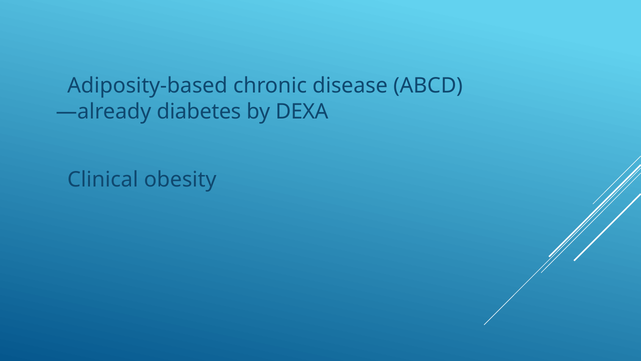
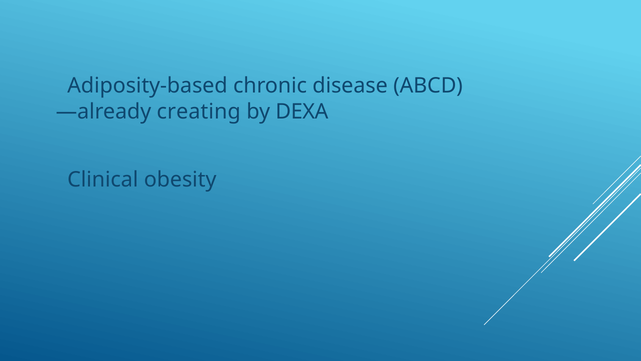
diabetes: diabetes -> creating
